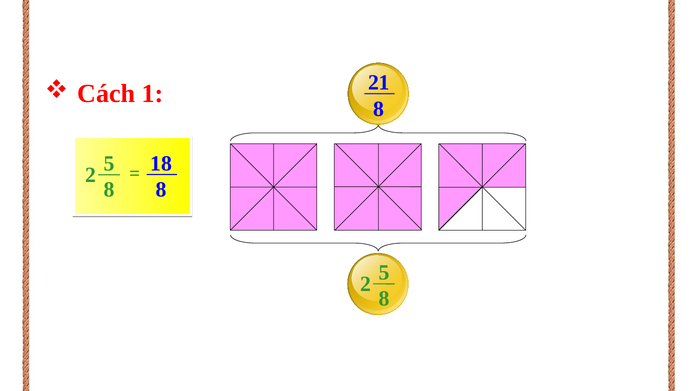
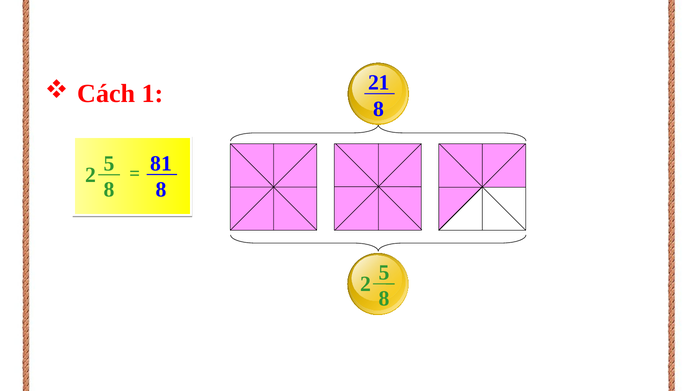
18: 18 -> 81
